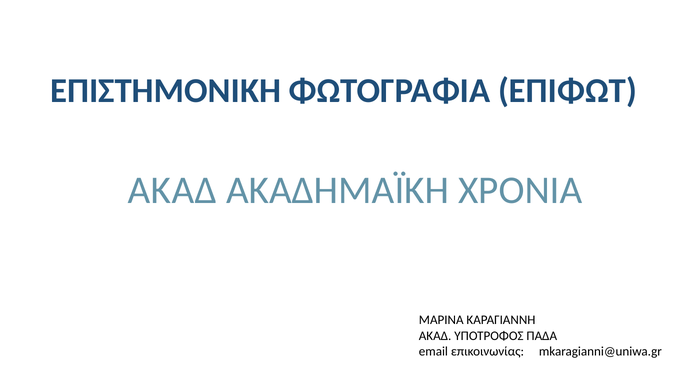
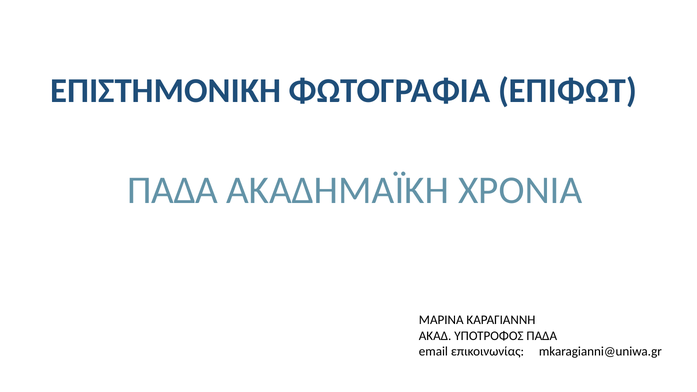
ΑΚΑΔ at (172, 191): ΑΚΑΔ -> ΠΑΔΑ
